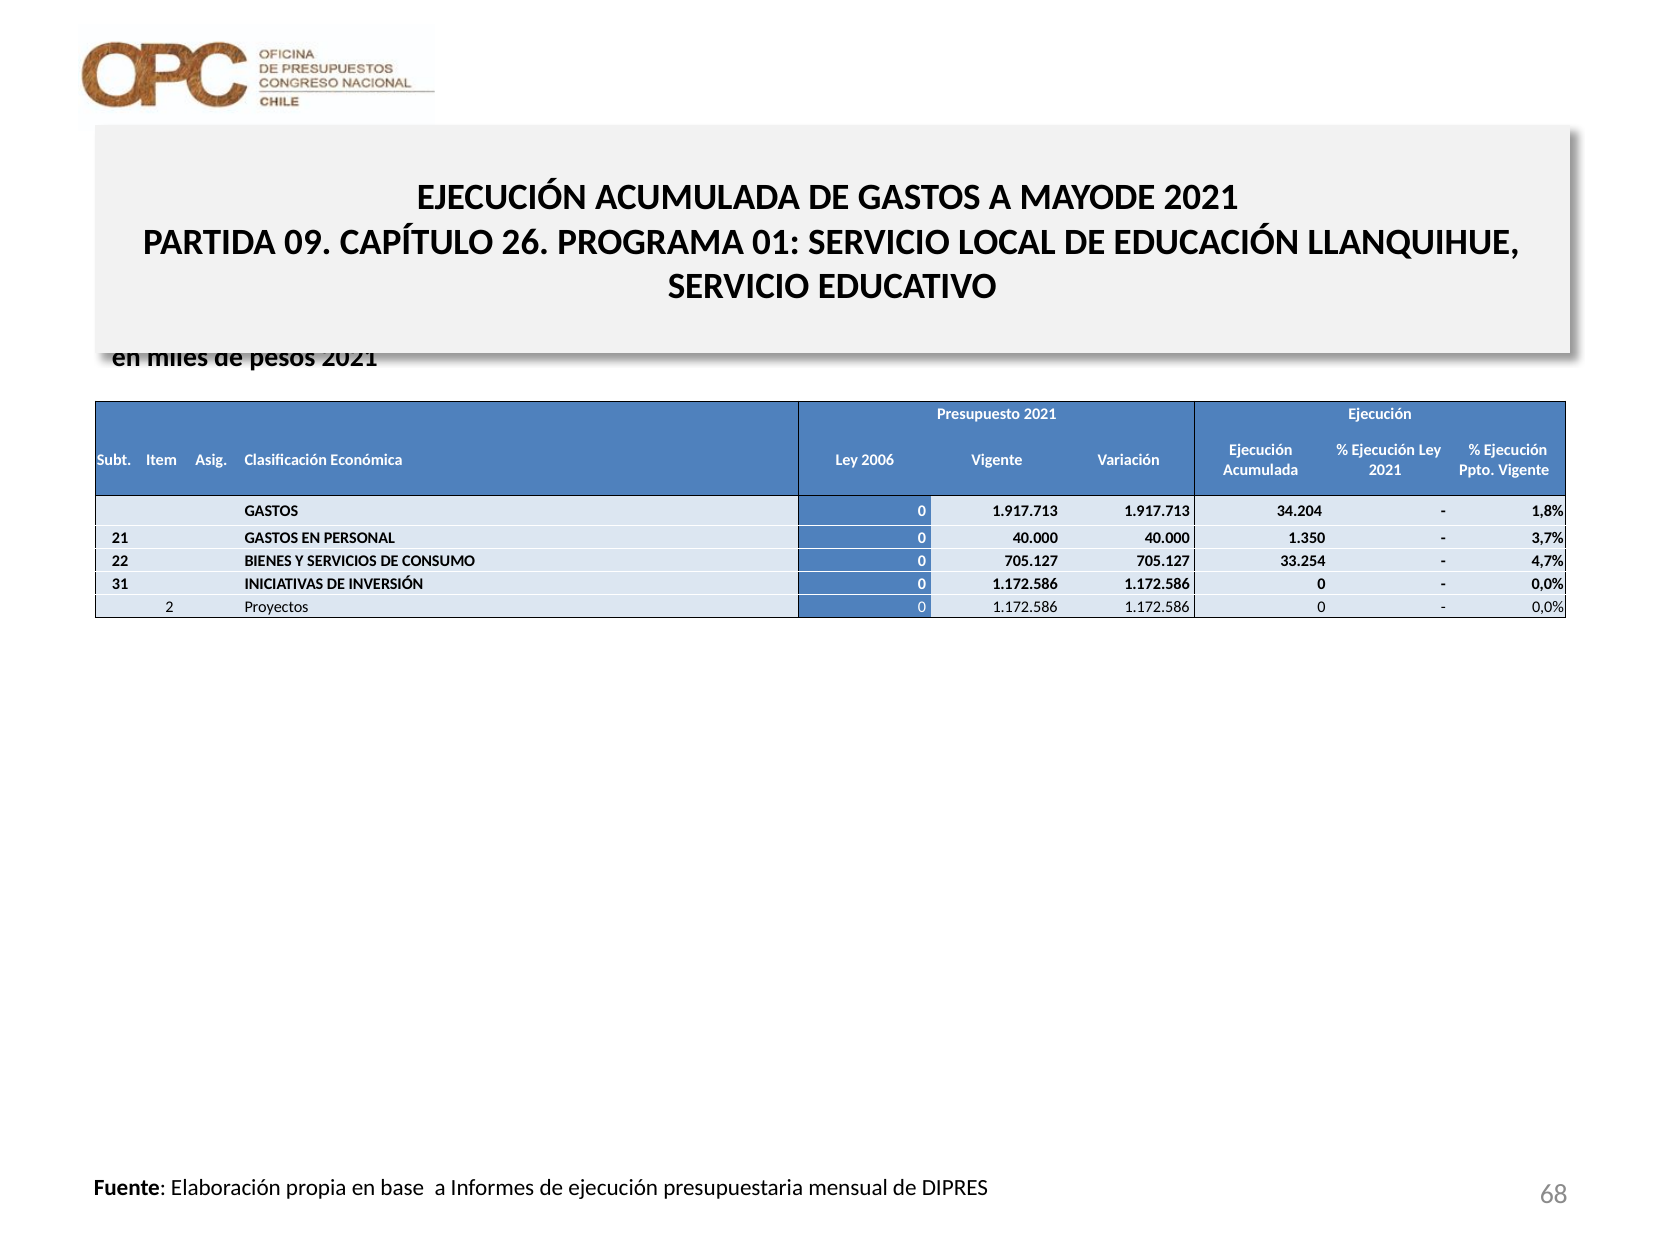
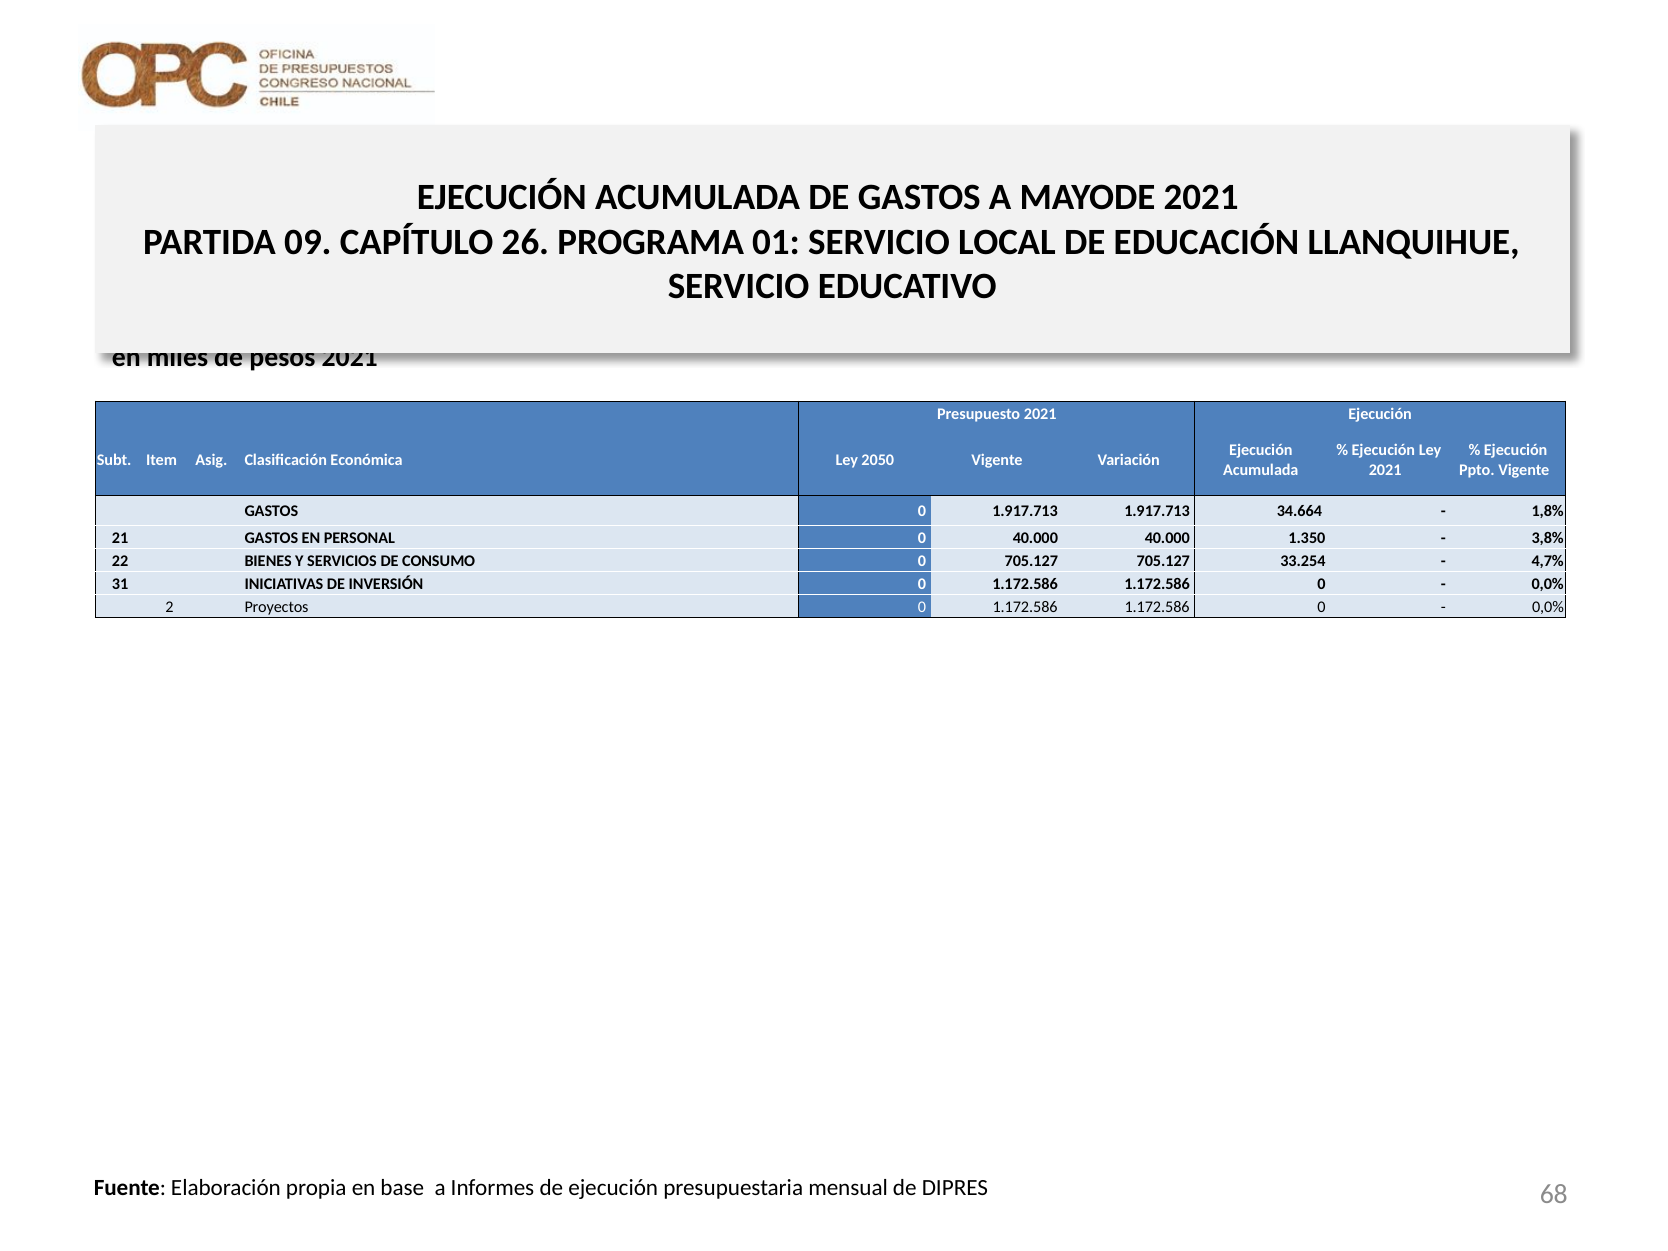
2006: 2006 -> 2050
34.204: 34.204 -> 34.664
3,7%: 3,7% -> 3,8%
